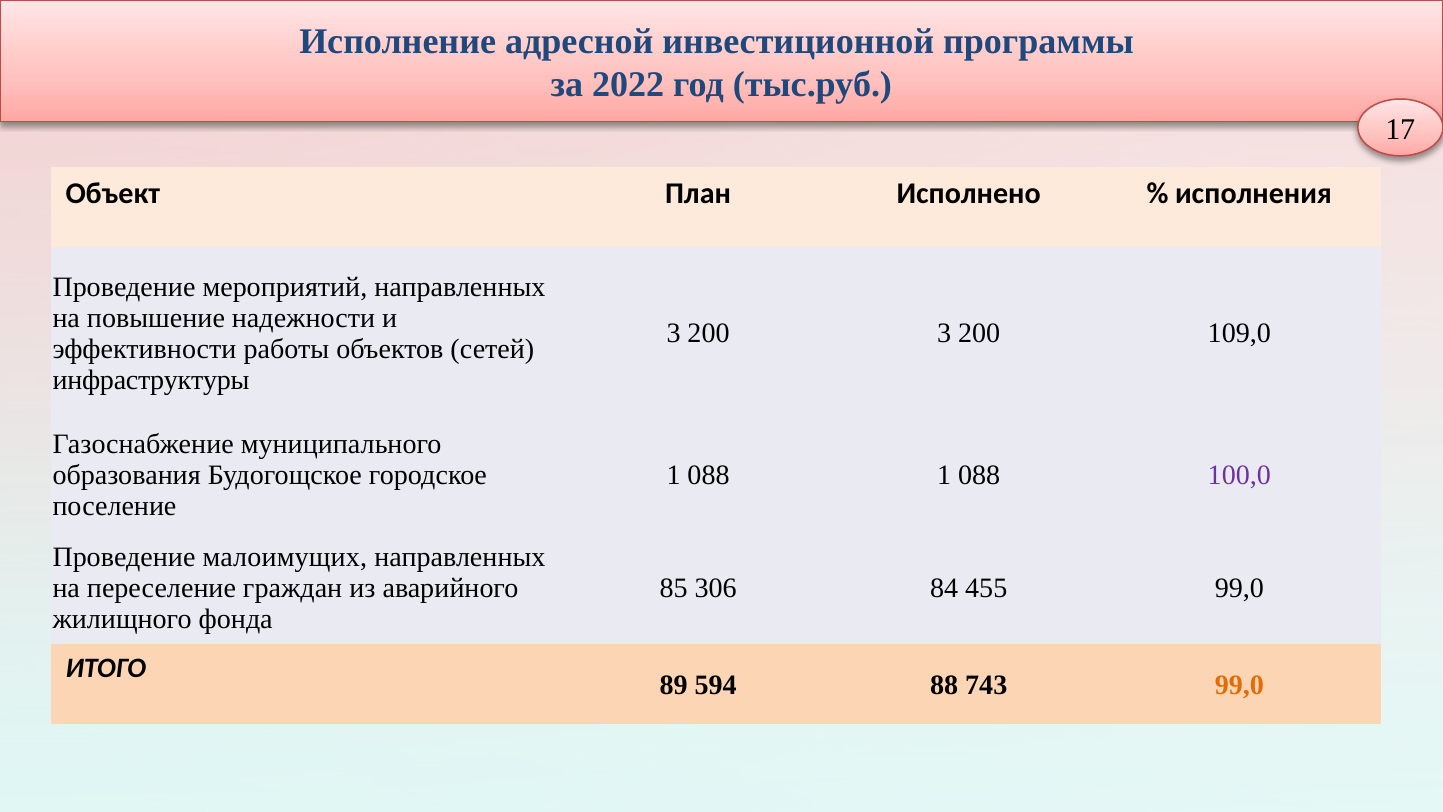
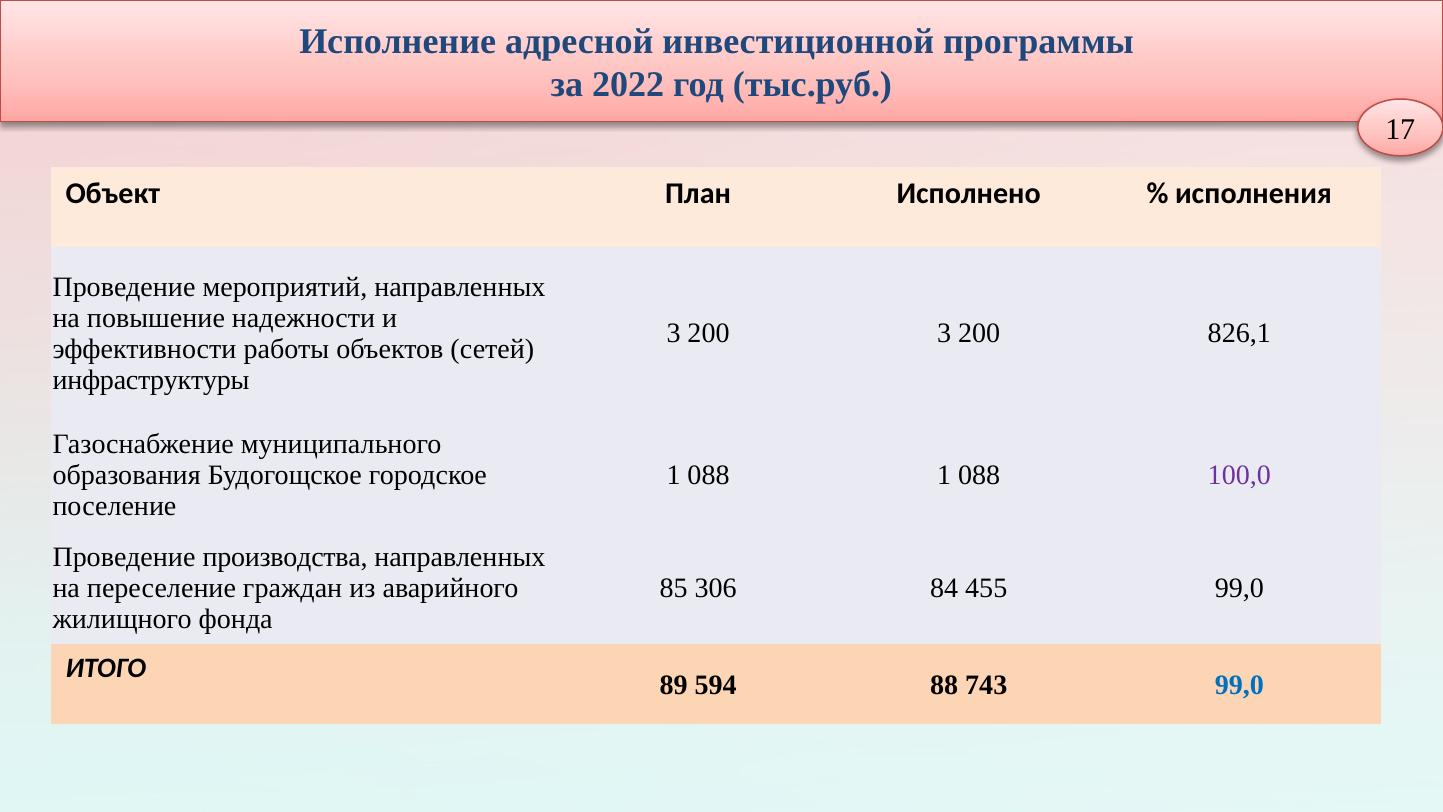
109,0: 109,0 -> 826,1
малоимущих: малоимущих -> производства
99,0 at (1239, 685) colour: orange -> blue
